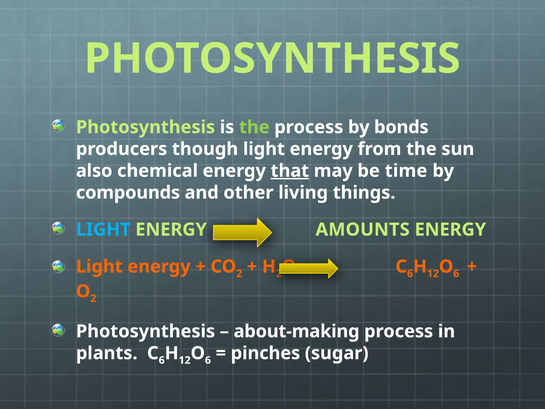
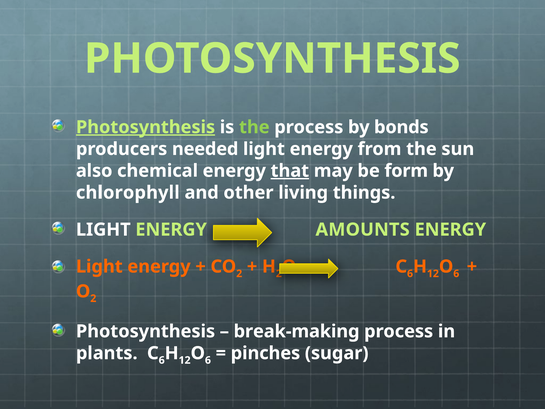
Photosynthesis at (146, 127) underline: none -> present
though: though -> needed
time: time -> form
compounds: compounds -> chlorophyll
LIGHT at (103, 229) colour: light blue -> white
about-making: about-making -> break-making
